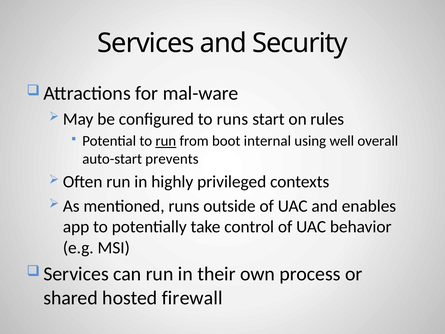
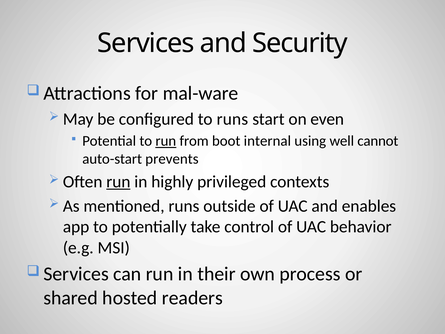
rules: rules -> even
overall: overall -> cannot
run at (118, 182) underline: none -> present
firewall: firewall -> readers
